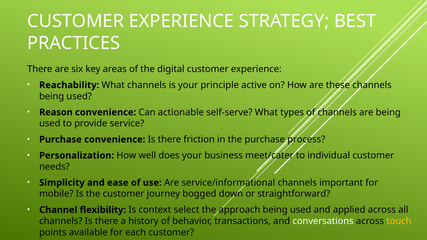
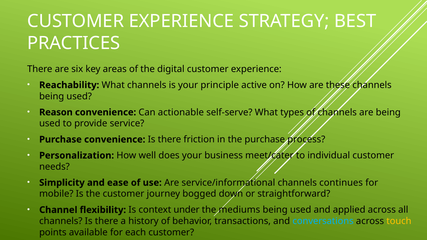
important: important -> continues
select: select -> under
approach: approach -> mediums
conversations colour: white -> light blue
